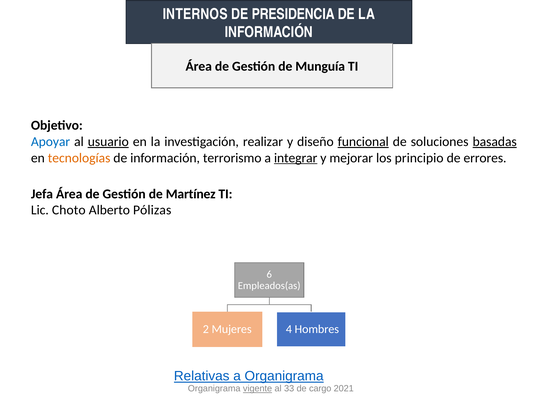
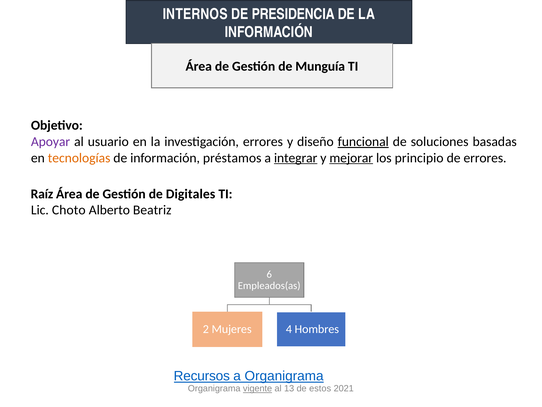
Apoyar colour: blue -> purple
usuario underline: present -> none
investigación realizar: realizar -> errores
basadas underline: present -> none
terrorismo: terrorismo -> préstamos
mejorar underline: none -> present
Jefa: Jefa -> Raíz
Martínez: Martínez -> Digitales
Pólizas: Pólizas -> Beatriz
Relativas: Relativas -> Recursos
33: 33 -> 13
cargo: cargo -> estos
